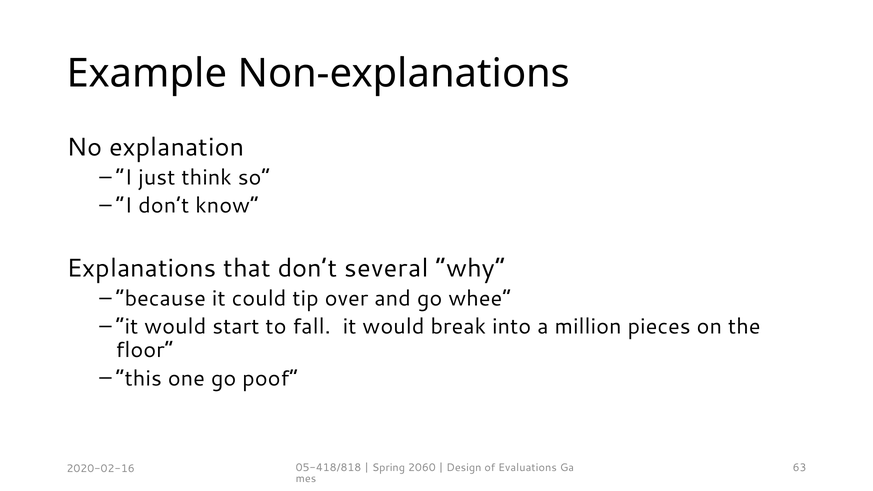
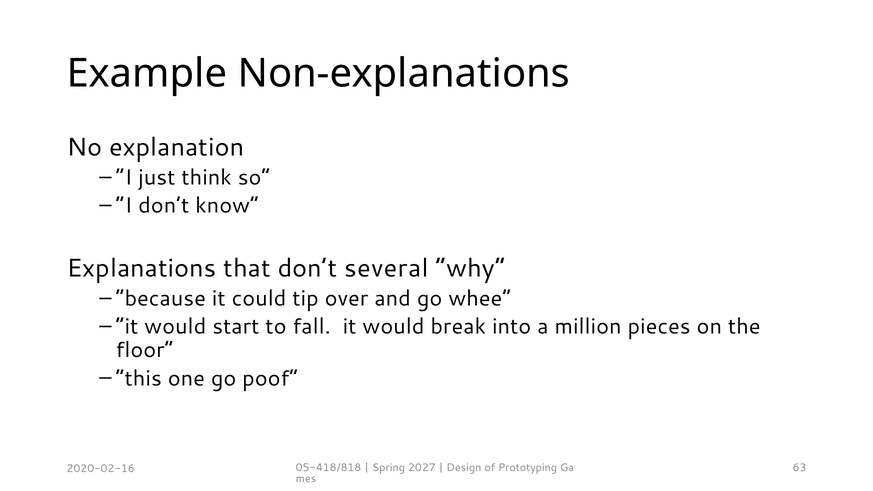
2060: 2060 -> 2027
Evaluations: Evaluations -> Prototyping
